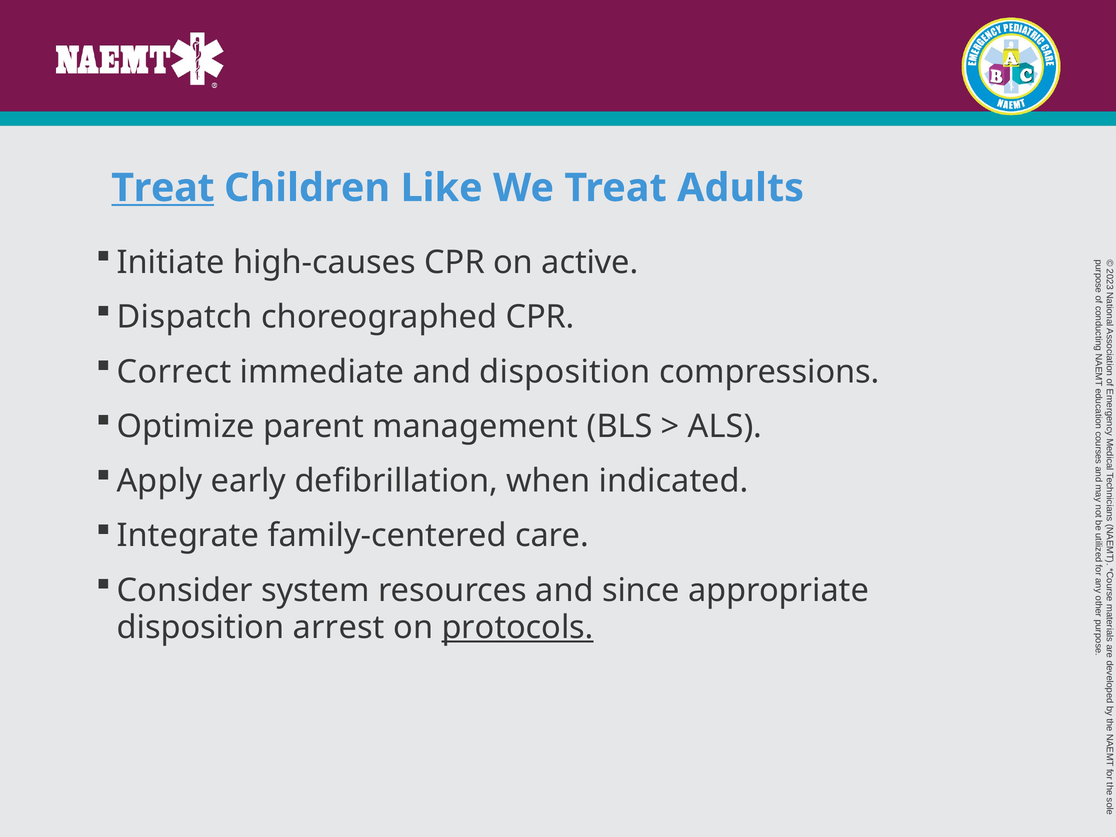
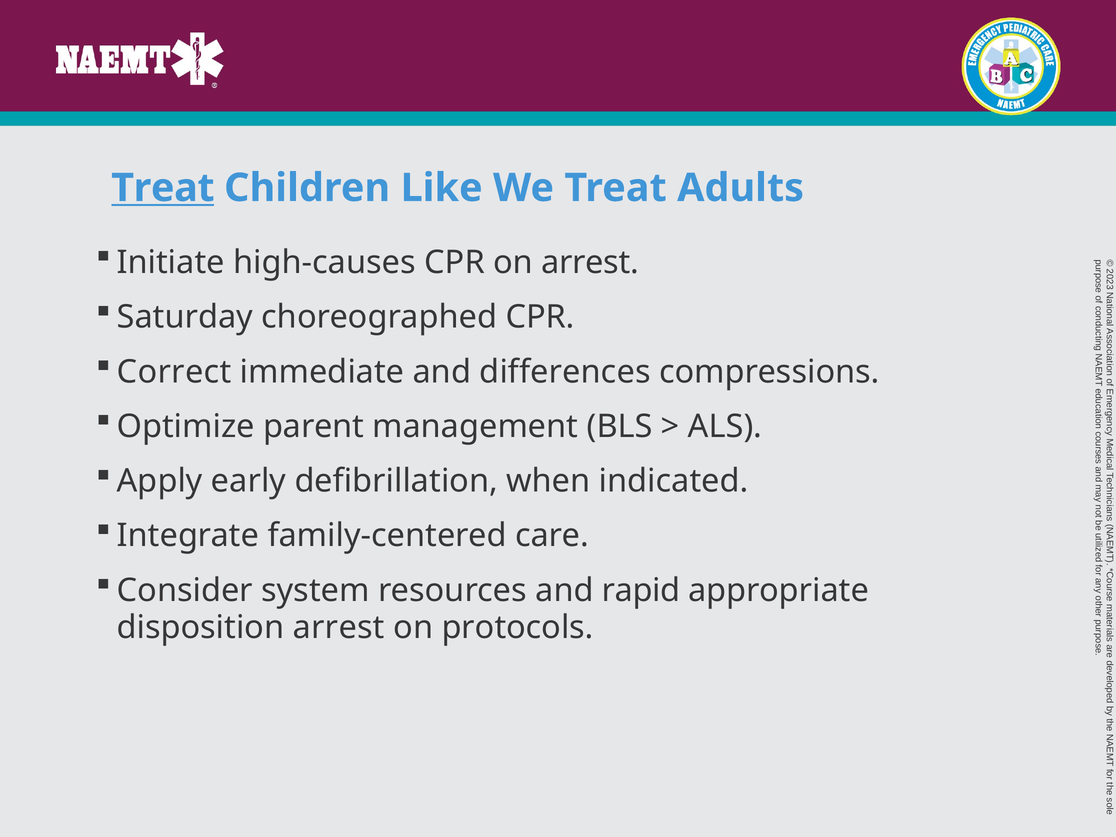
on active: active -> arrest
Dispatch: Dispatch -> Saturday
and disposition: disposition -> differences
since: since -> rapid
protocols underline: present -> none
